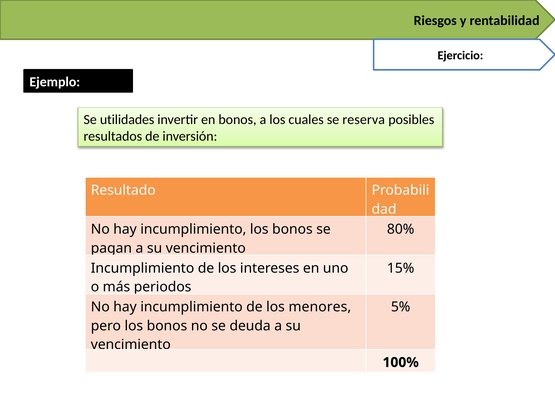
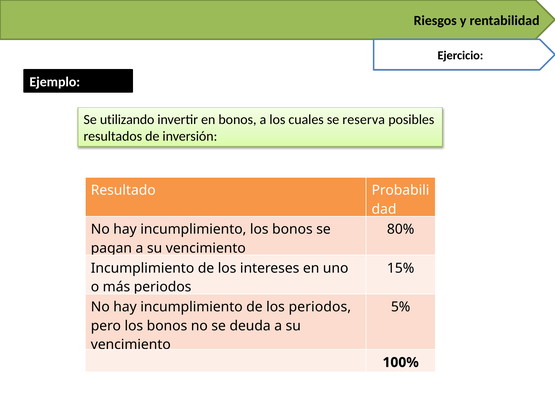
utilidades: utilidades -> utilizando
los menores: menores -> periodos
